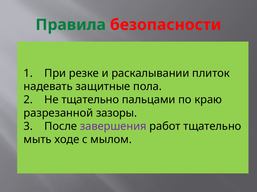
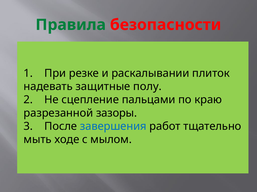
пола: пола -> полу
Не тщательно: тщательно -> сцепление
завершения colour: purple -> blue
